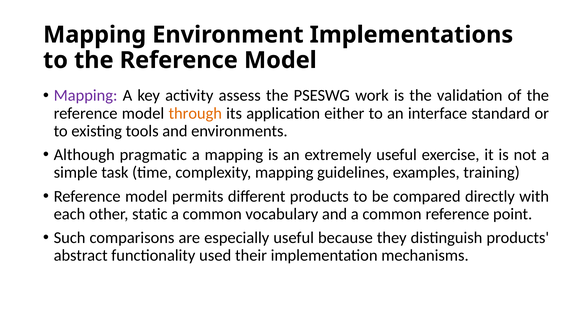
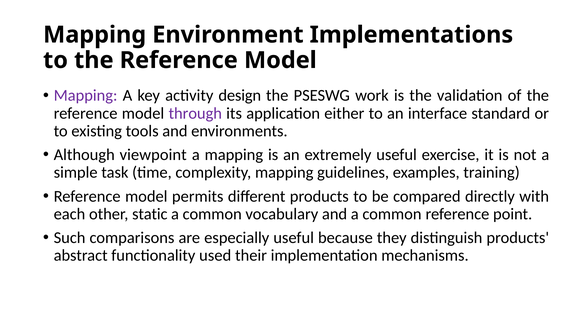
assess: assess -> design
through colour: orange -> purple
pragmatic: pragmatic -> viewpoint
